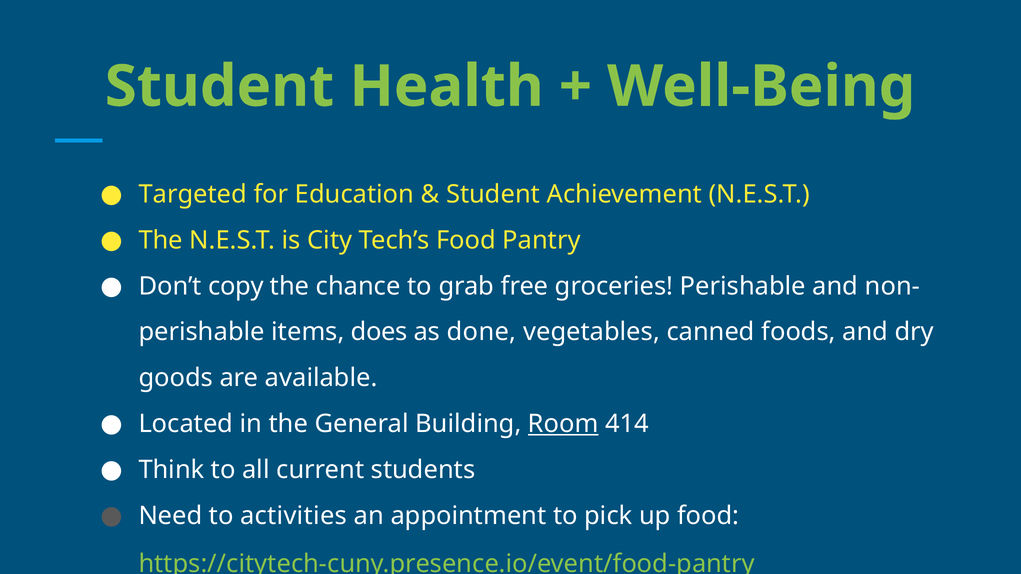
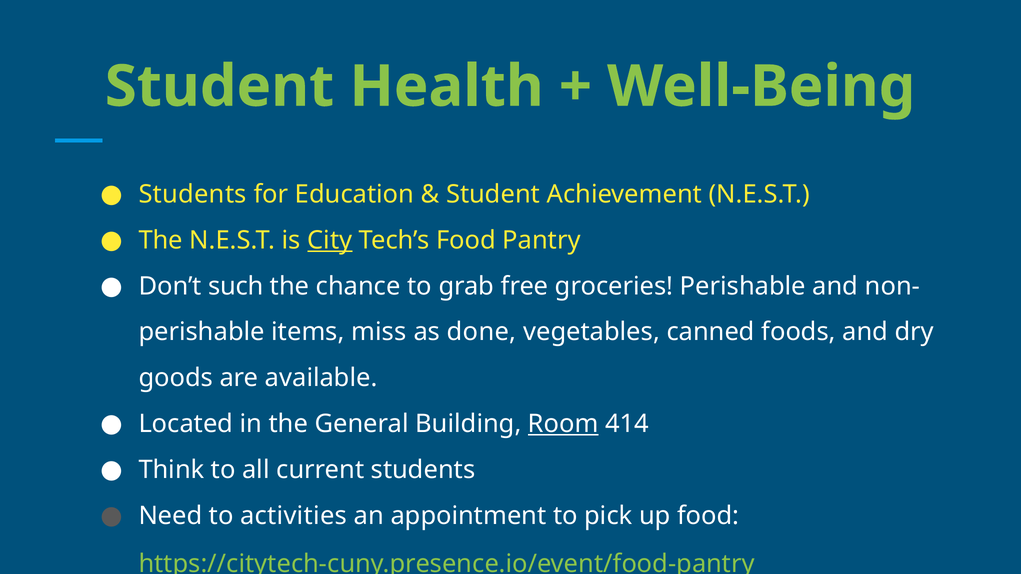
Targeted at (193, 194): Targeted -> Students
City underline: none -> present
copy: copy -> such
does: does -> miss
